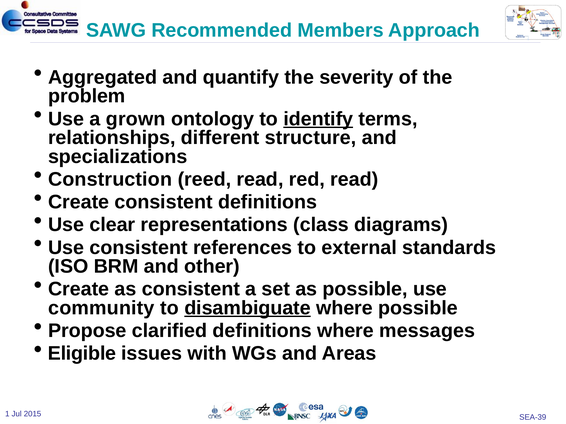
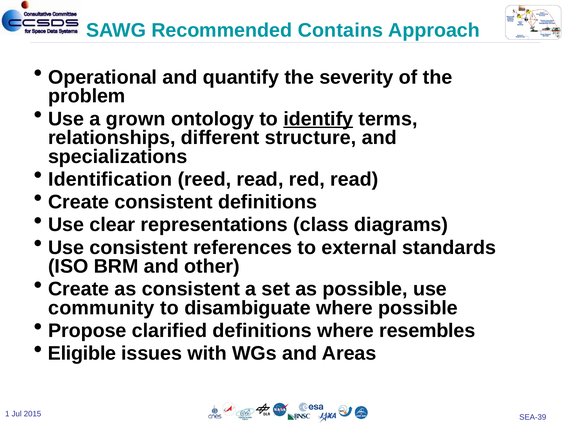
Members: Members -> Contains
Aggregated: Aggregated -> Operational
Construction: Construction -> Identification
disambiguate underline: present -> none
messages: messages -> resembles
